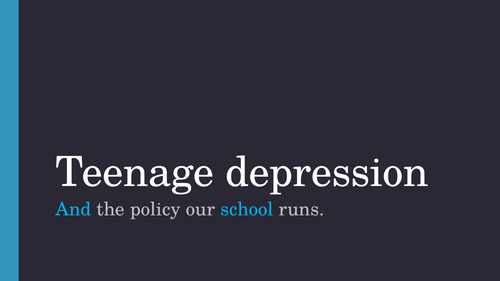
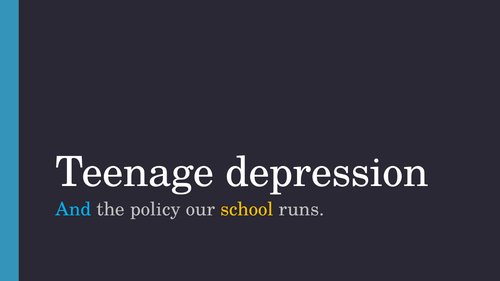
school colour: light blue -> yellow
